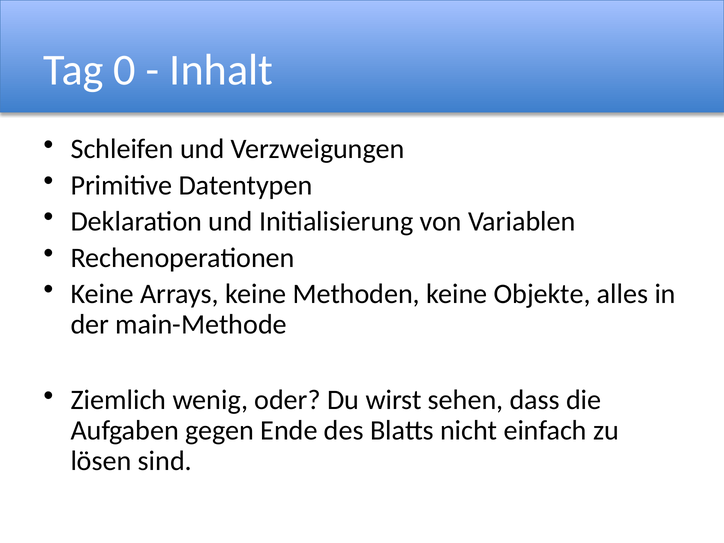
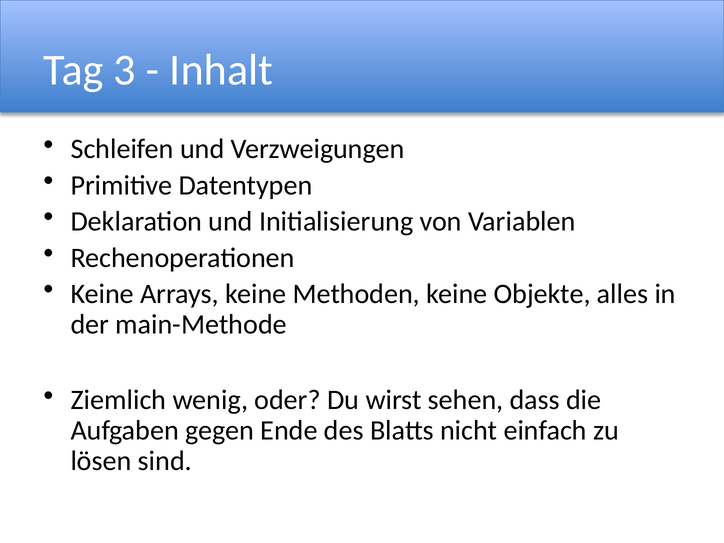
0: 0 -> 3
